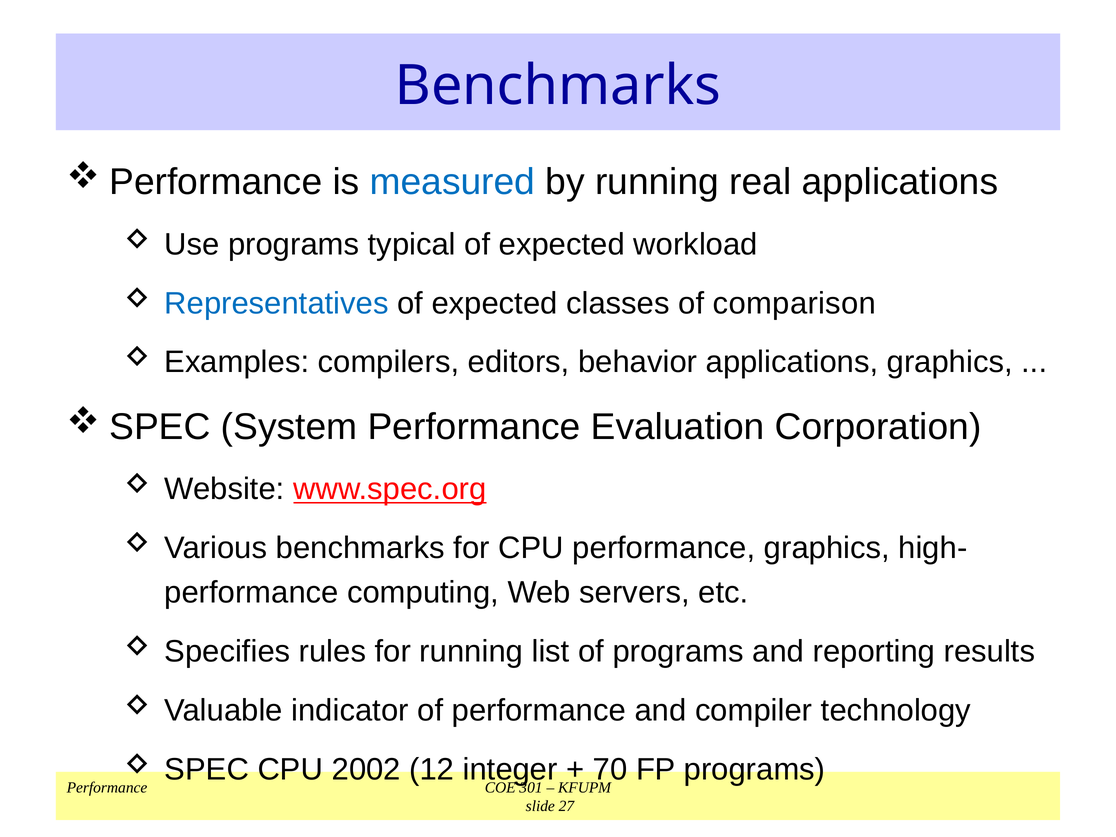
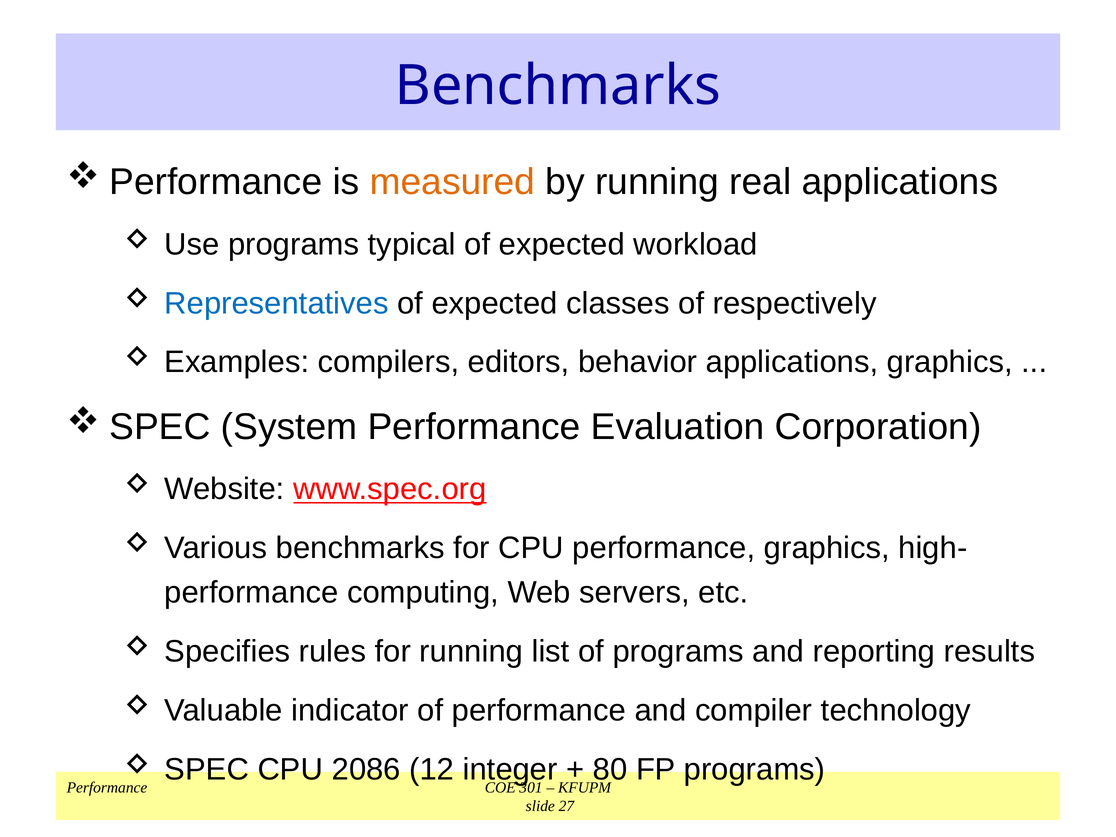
measured colour: blue -> orange
comparison: comparison -> respectively
2002: 2002 -> 2086
70: 70 -> 80
